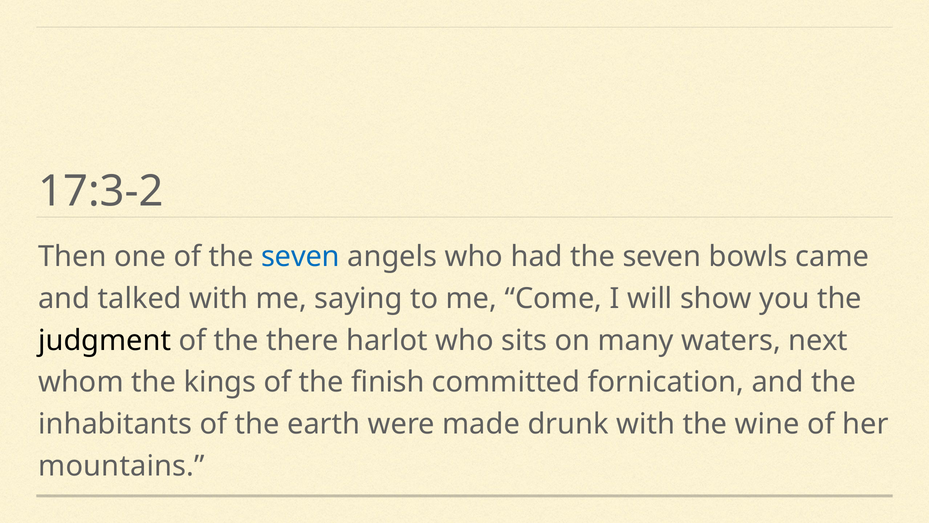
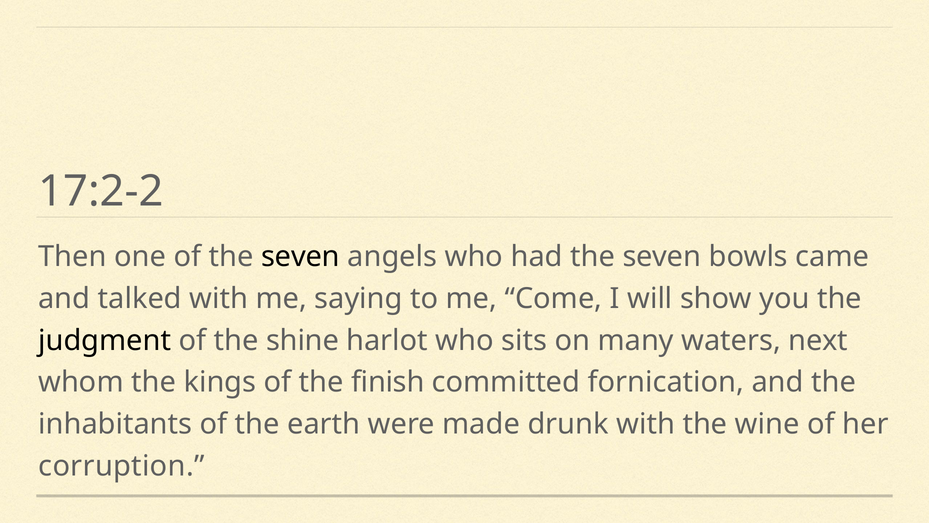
17:3-2: 17:3-2 -> 17:2-2
seven at (300, 257) colour: blue -> black
there: there -> shine
mountains: mountains -> corruption
